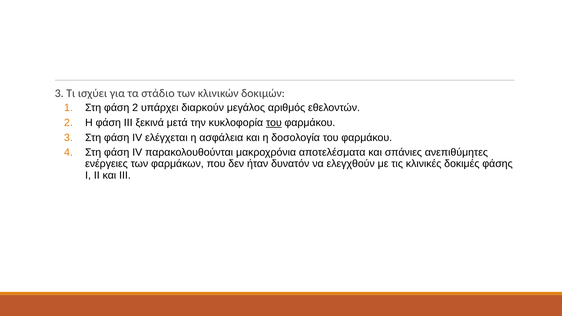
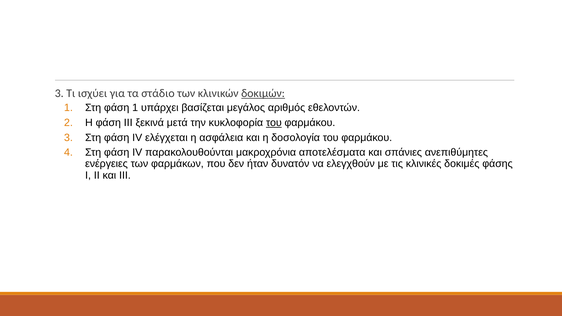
δοκιμών underline: none -> present
φάση 2: 2 -> 1
διαρκούν: διαρκούν -> βασίζεται
